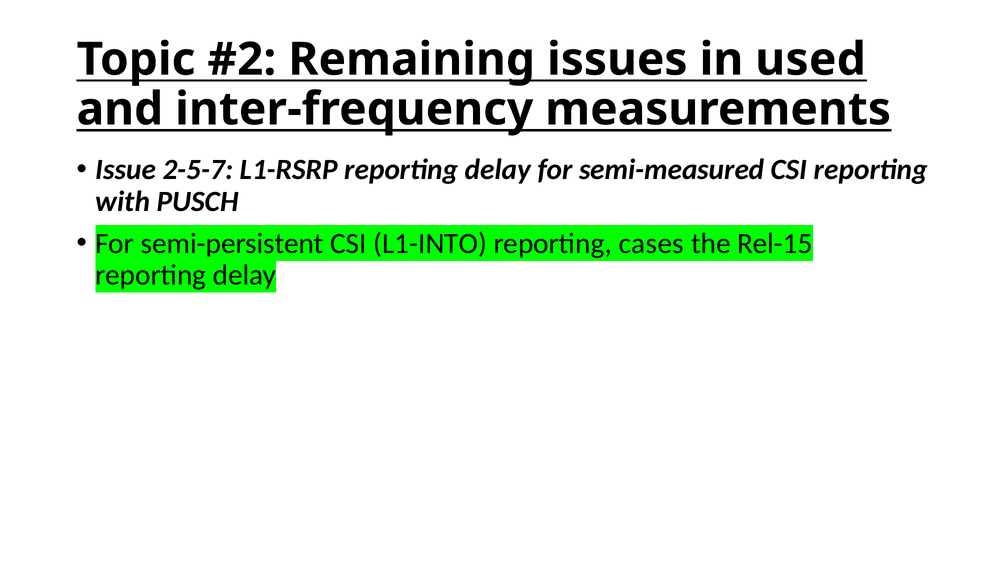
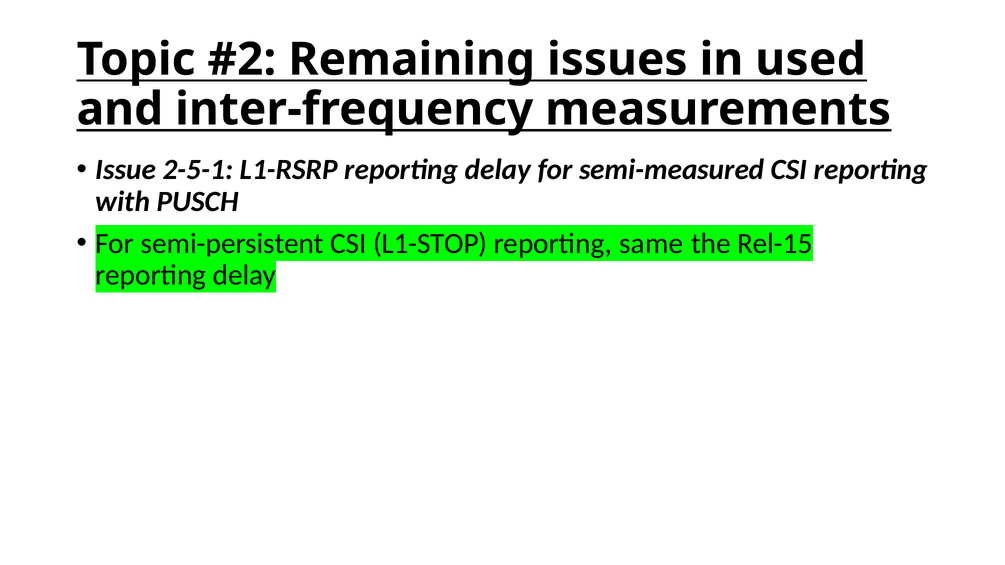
2-5-7: 2-5-7 -> 2-5-1
L1-INTO: L1-INTO -> L1-STOP
cases: cases -> same
